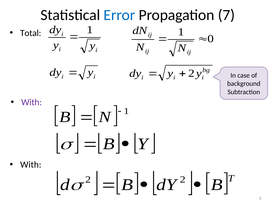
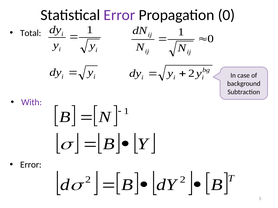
Error at (119, 15) colour: blue -> purple
Propagation 7: 7 -> 0
With at (31, 165): With -> Error
